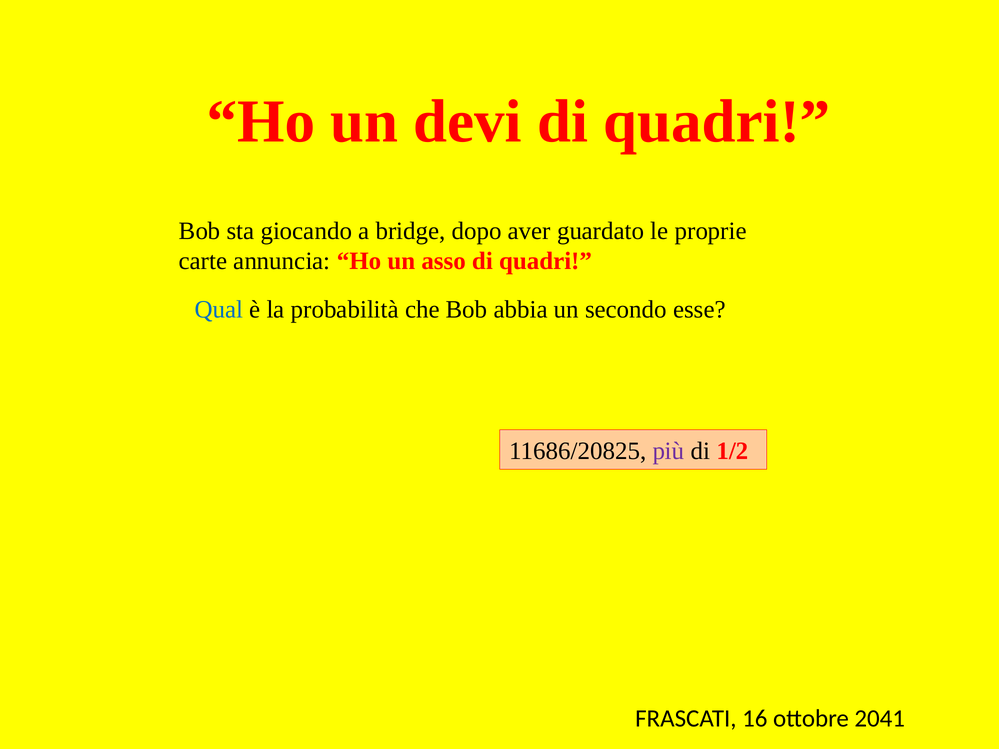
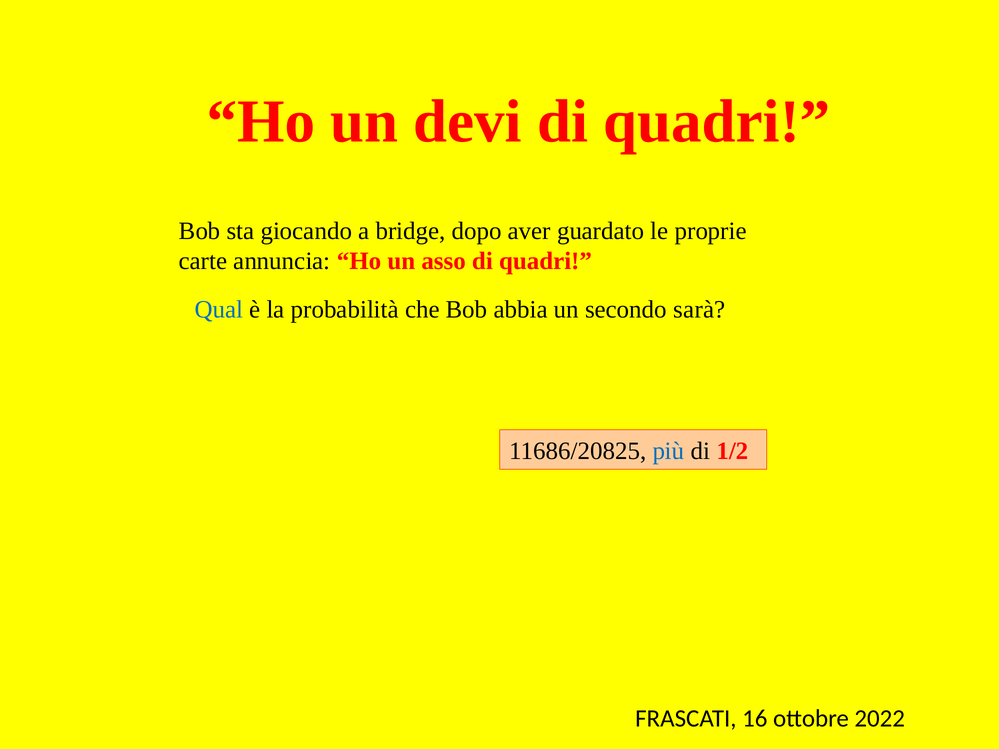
esse: esse -> sarà
più colour: purple -> blue
2041: 2041 -> 2022
